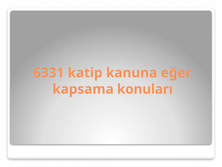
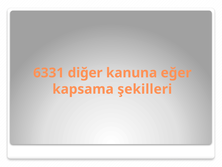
katip: katip -> diğer
konuları: konuları -> şekilleri
